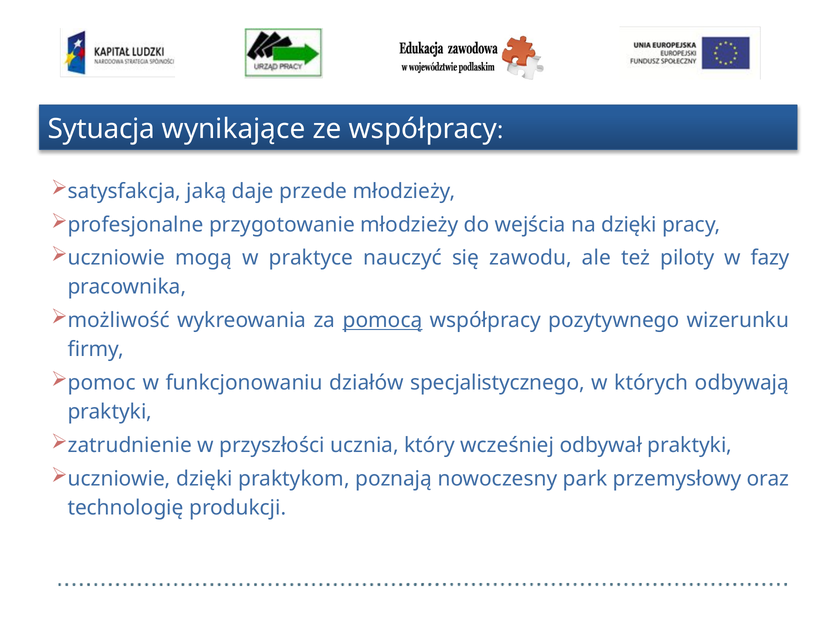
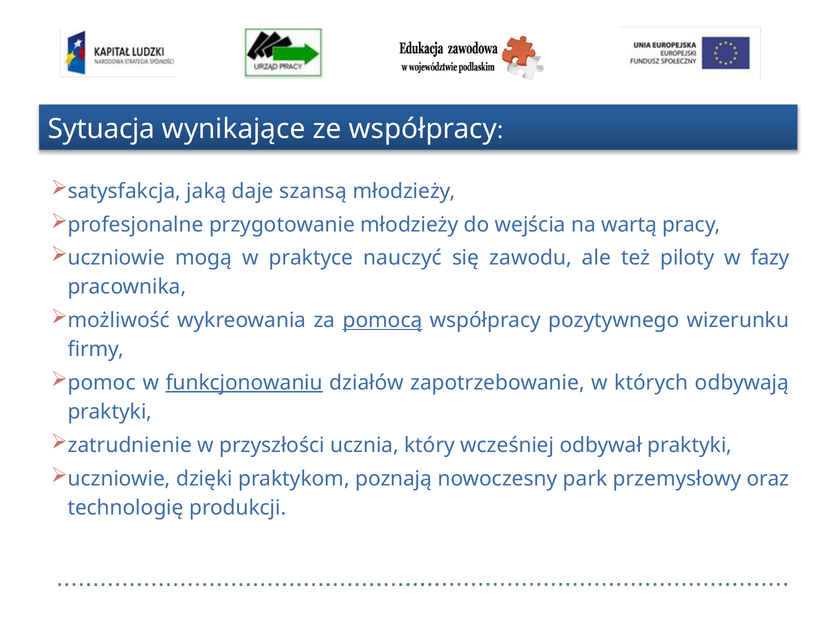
przede: przede -> szansą
na dzięki: dzięki -> wartą
funkcjonowaniu underline: none -> present
specjalistycznego: specjalistycznego -> zapotrzebowanie
